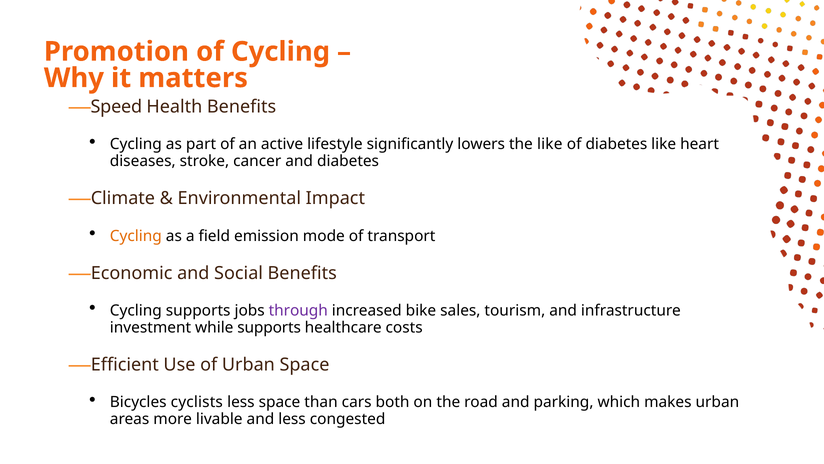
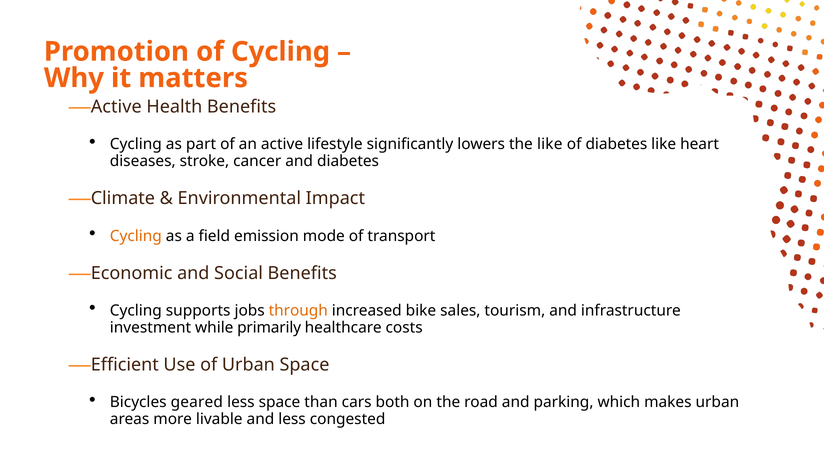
Speed at (116, 107): Speed -> Active
through colour: purple -> orange
while supports: supports -> primarily
cyclists: cyclists -> geared
